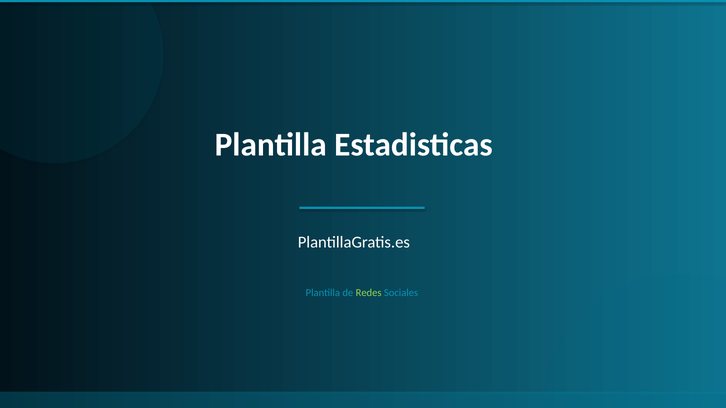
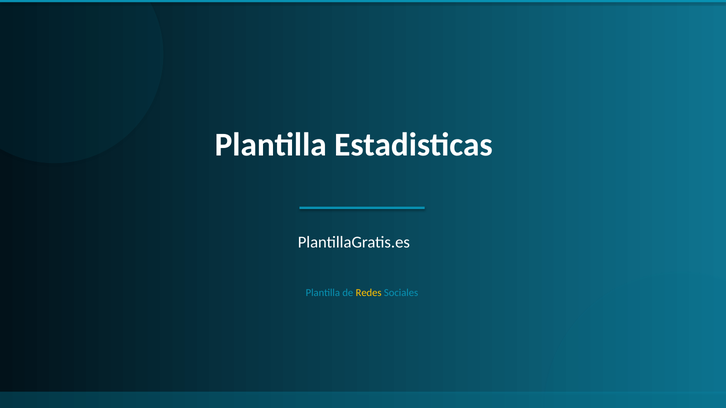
Redes colour: light green -> yellow
